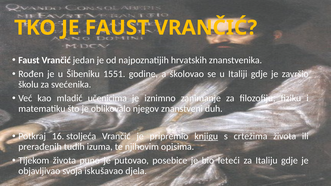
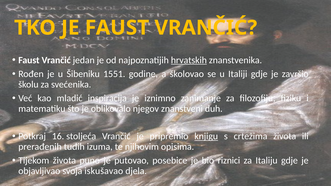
hrvatskih underline: none -> present
učenicima: učenicima -> inspiracija
leteći: leteći -> riznici
